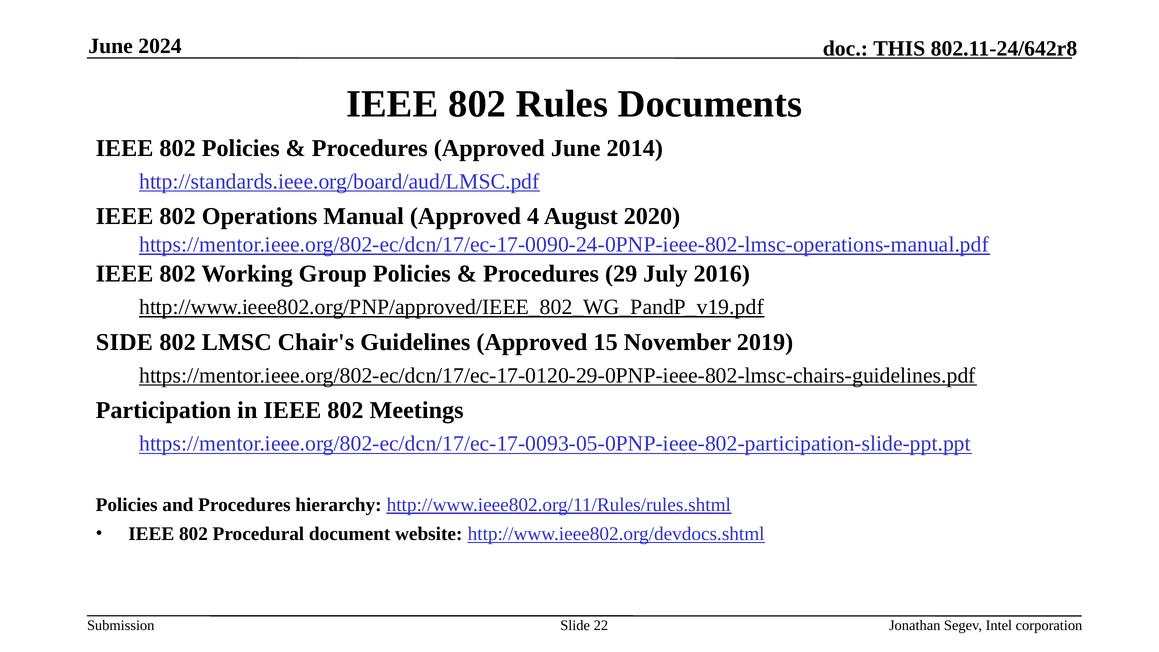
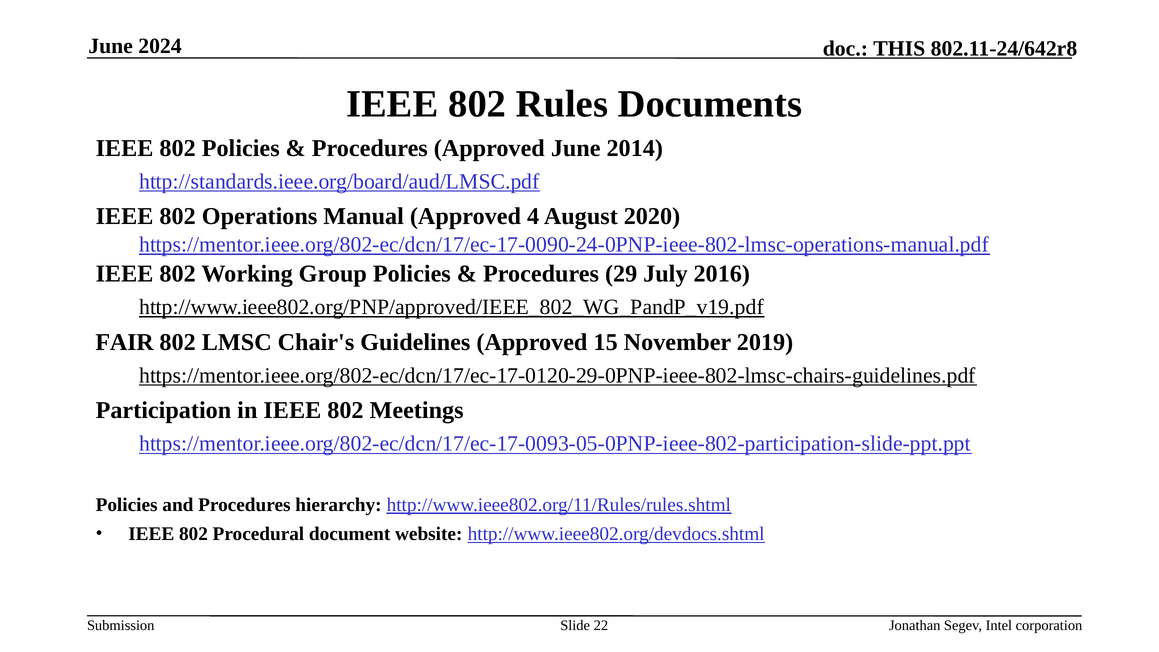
SIDE: SIDE -> FAIR
